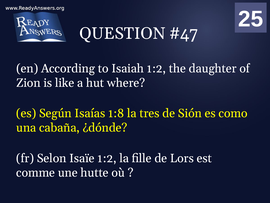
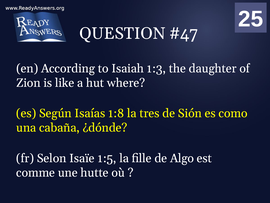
Isaiah 1:2: 1:2 -> 1:3
Isaïe 1:2: 1:2 -> 1:5
Lors: Lors -> Algo
